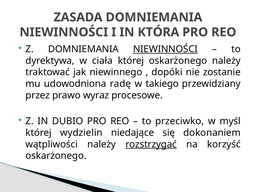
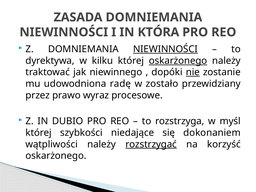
ciała: ciała -> kilku
oskarżonego at (178, 61) underline: none -> present
nie underline: none -> present
takiego: takiego -> zostało
przeciwko: przeciwko -> rozstrzyga
wydzielin: wydzielin -> szybkości
